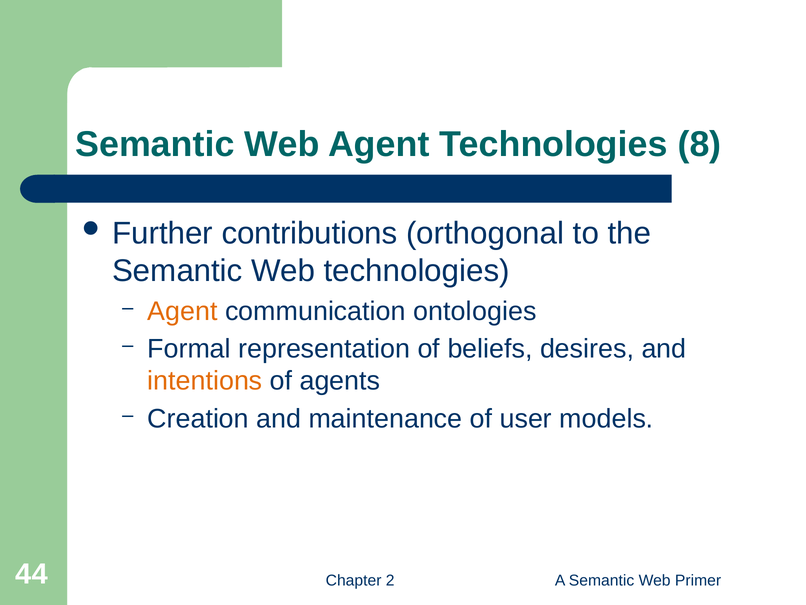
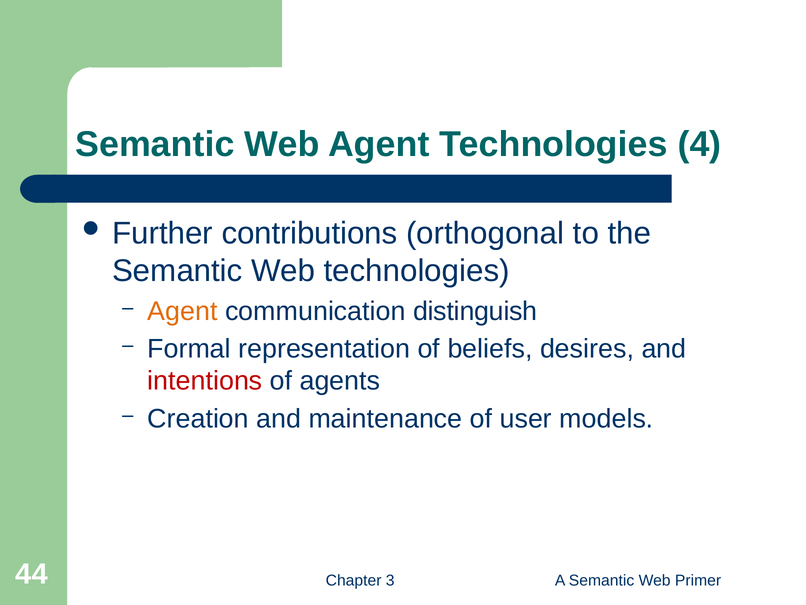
8: 8 -> 4
ontologies: ontologies -> distinguish
intentions colour: orange -> red
2: 2 -> 3
